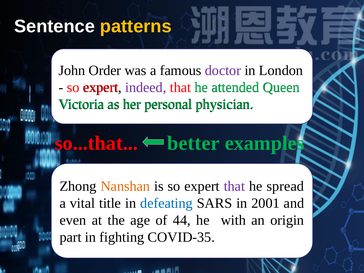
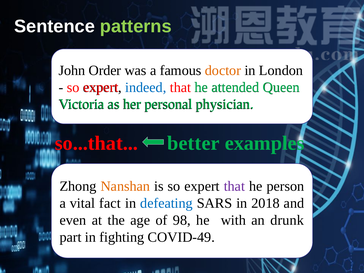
patterns colour: yellow -> light green
doctor colour: purple -> orange
indeed colour: purple -> blue
spread: spread -> person
title: title -> fact
2001: 2001 -> 2018
44: 44 -> 98
origin: origin -> drunk
COVID-35: COVID-35 -> COVID-49
